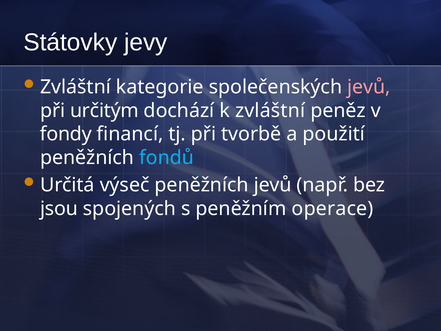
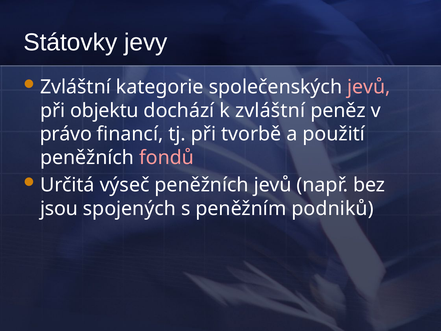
určitým: určitým -> objektu
fondy: fondy -> právo
fondů colour: light blue -> pink
operace: operace -> podniků
